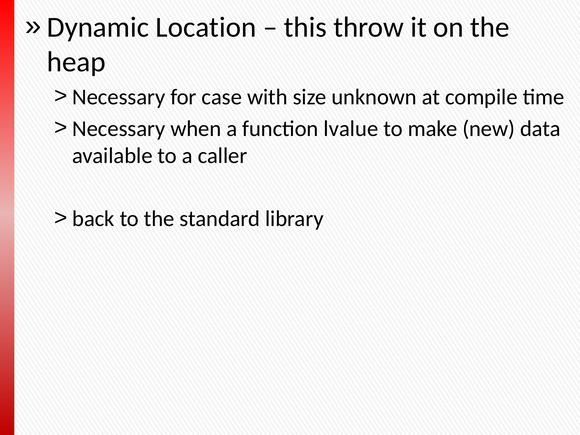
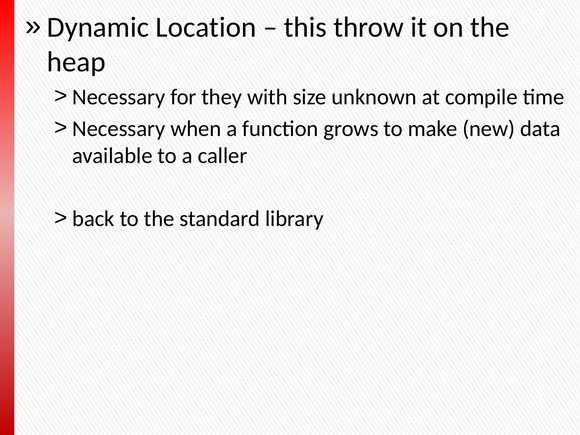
case: case -> they
lvalue: lvalue -> grows
